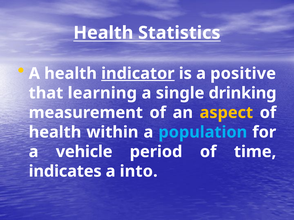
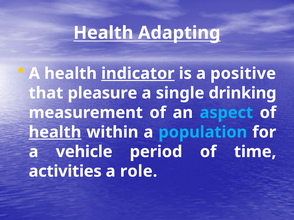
Statistics: Statistics -> Adapting
learning: learning -> pleasure
aspect colour: yellow -> light blue
health at (55, 132) underline: none -> present
indicates: indicates -> activities
into: into -> role
